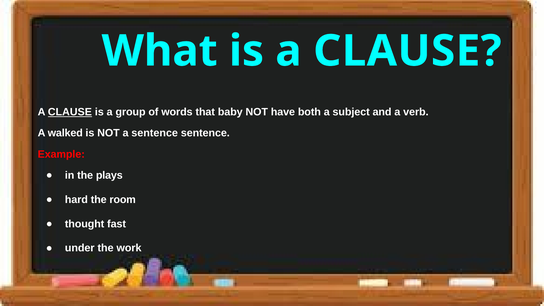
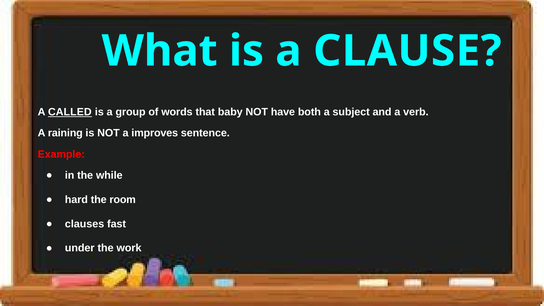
CLAUSE at (70, 112): CLAUSE -> CALLED
walked: walked -> raining
a sentence: sentence -> improves
plays: plays -> while
thought: thought -> clauses
